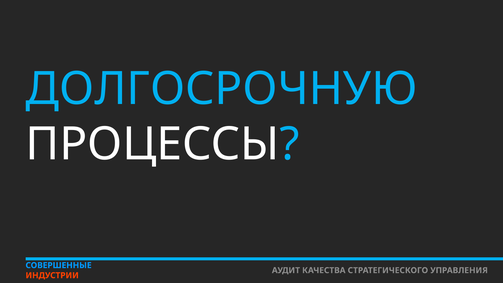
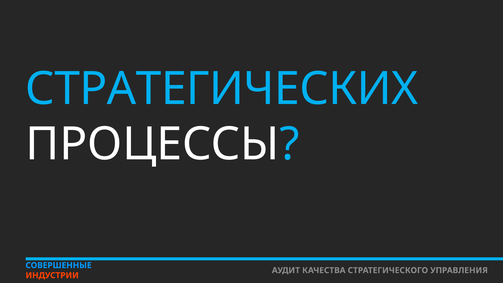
ДОЛГОСРОЧНУЮ: ДОЛГОСРОЧНУЮ -> СТРАТЕГИЧЕСКИХ
